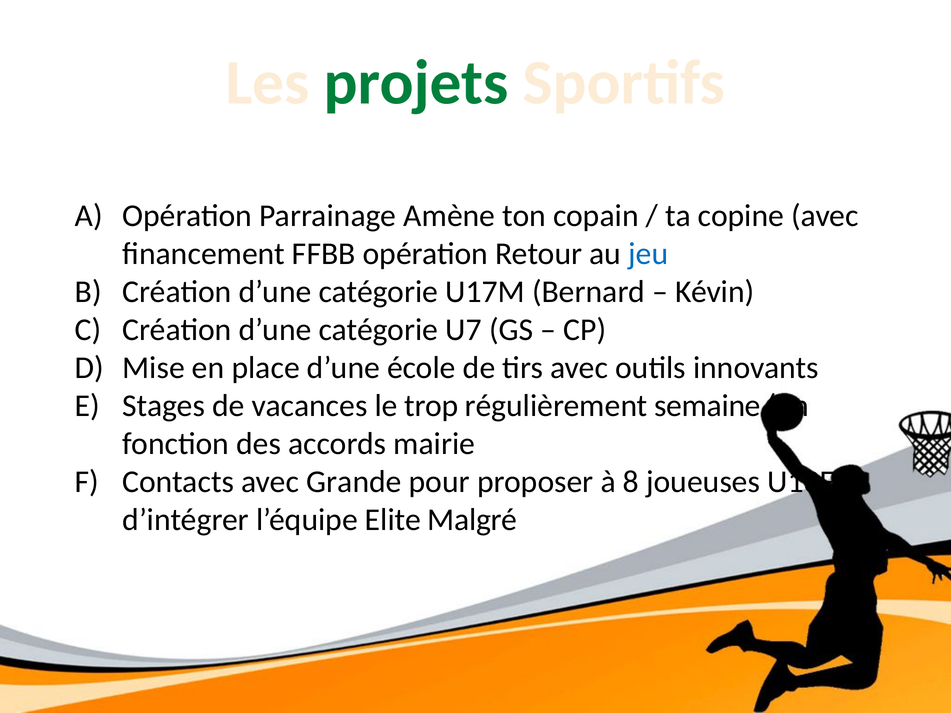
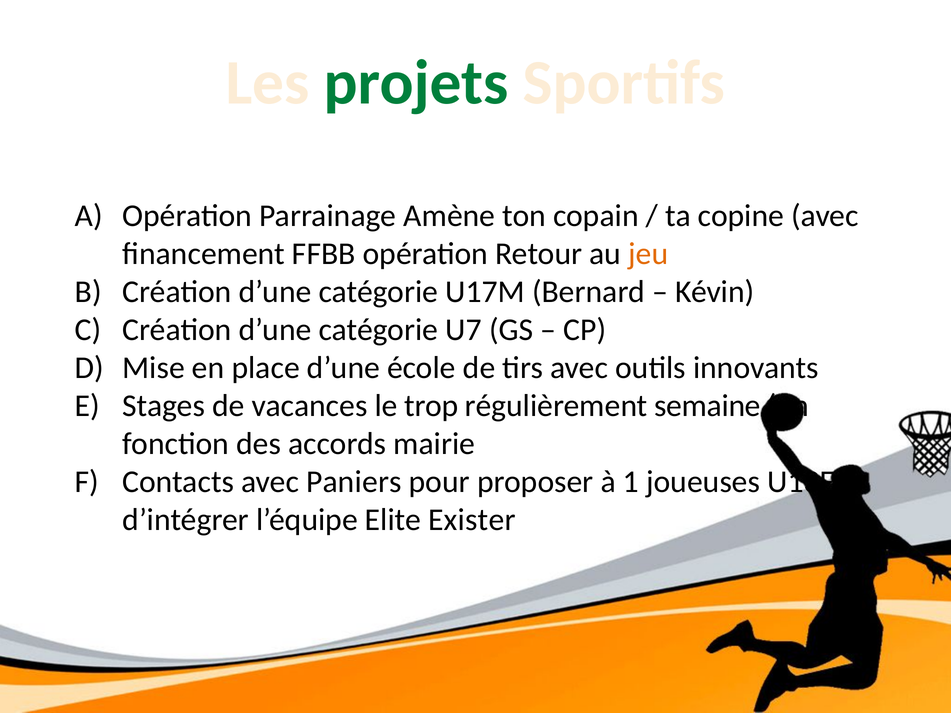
jeu colour: blue -> orange
Grande: Grande -> Paniers
8: 8 -> 1
Malgré: Malgré -> Exister
